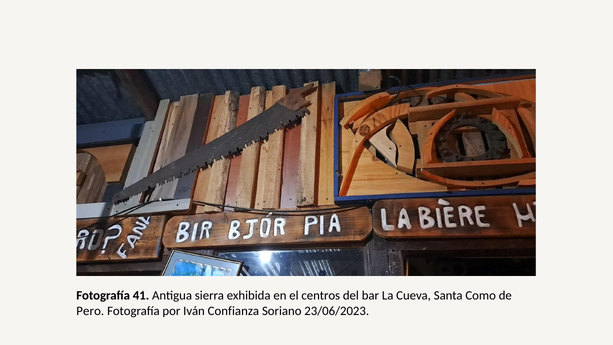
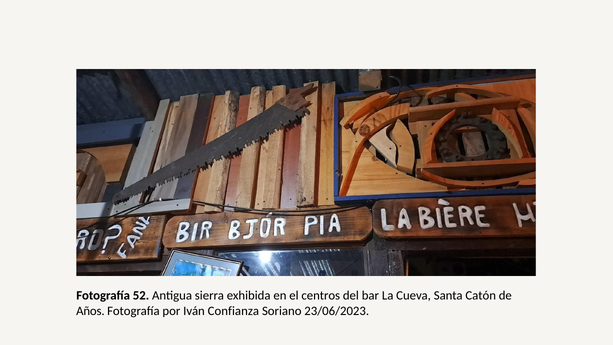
41: 41 -> 52
Como: Como -> Catón
Pero: Pero -> Años
